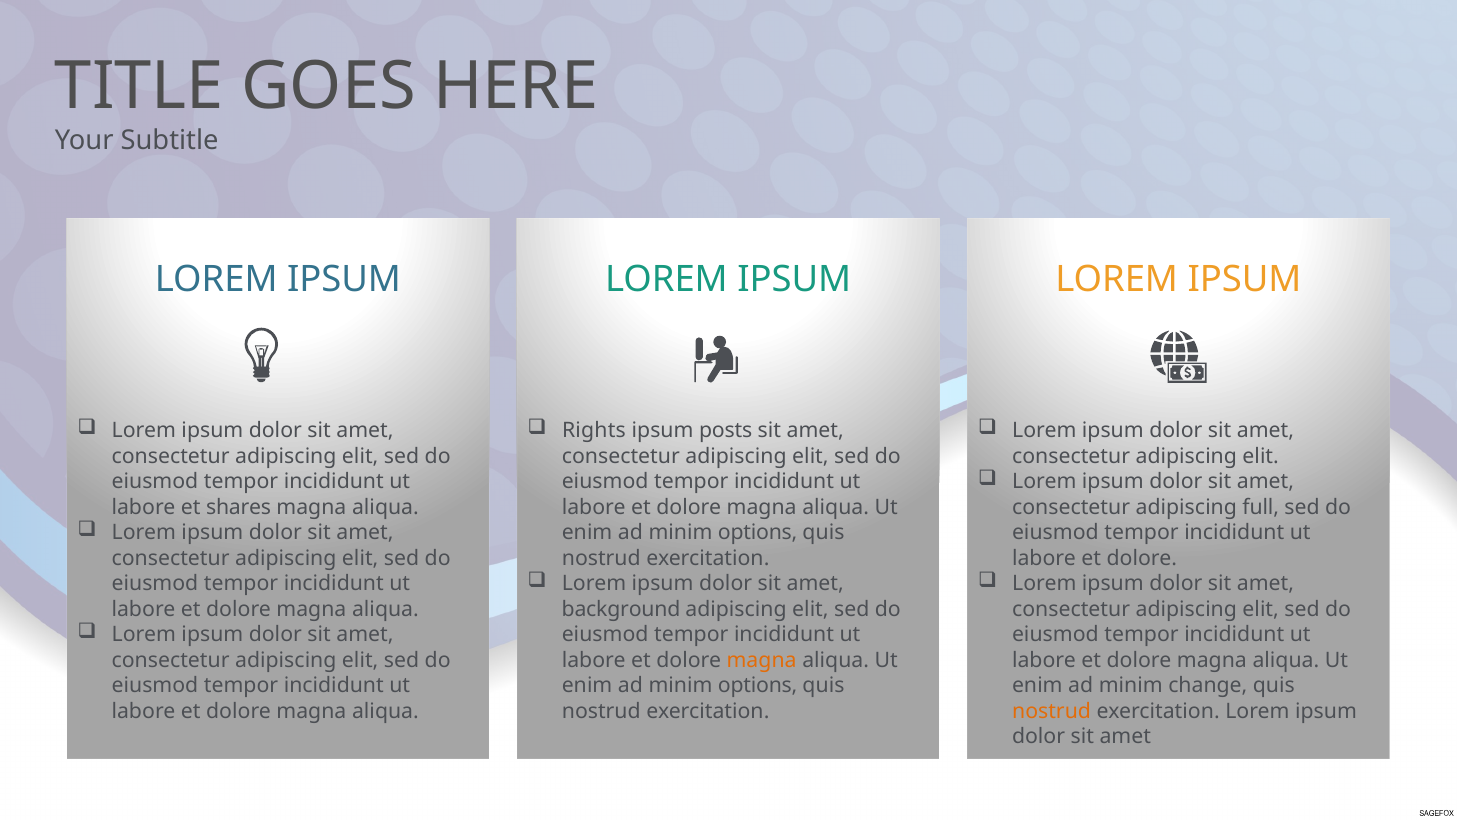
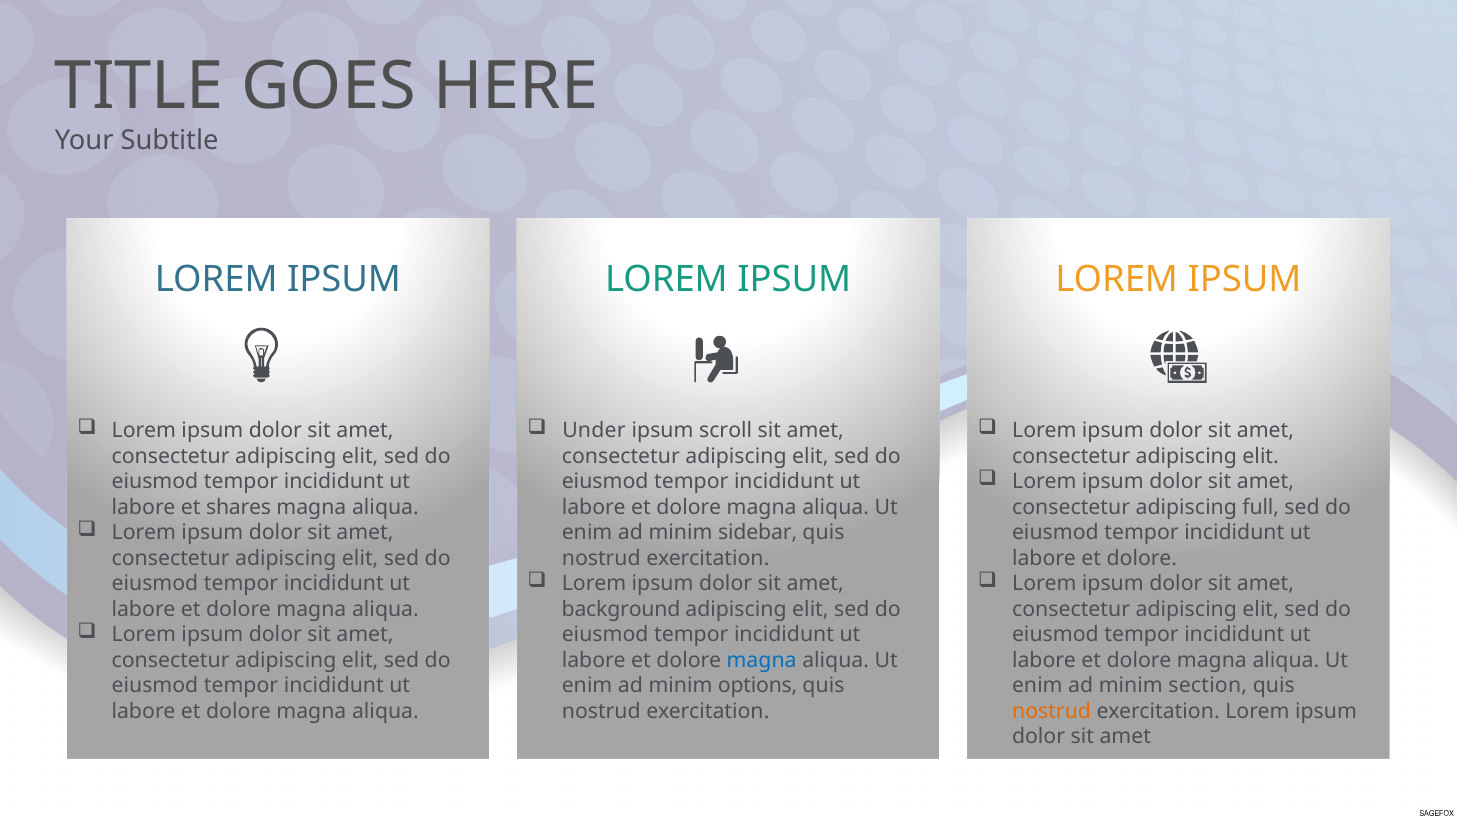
Rights: Rights -> Under
posts: posts -> scroll
options at (758, 532): options -> sidebar
magna at (762, 660) colour: orange -> blue
change: change -> section
